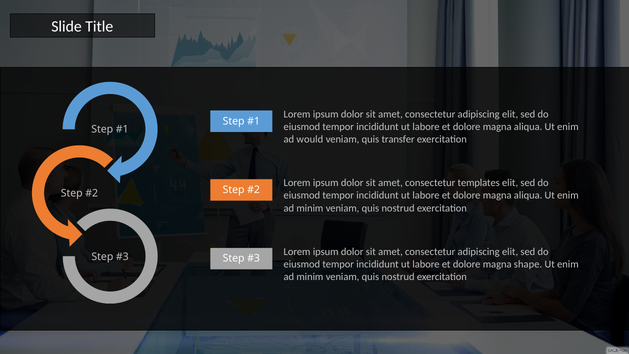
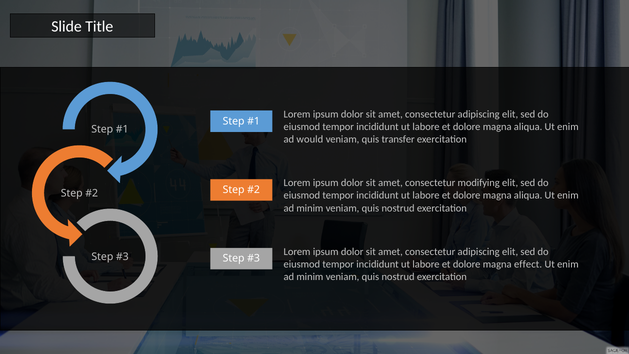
templates: templates -> modifying
shape: shape -> effect
